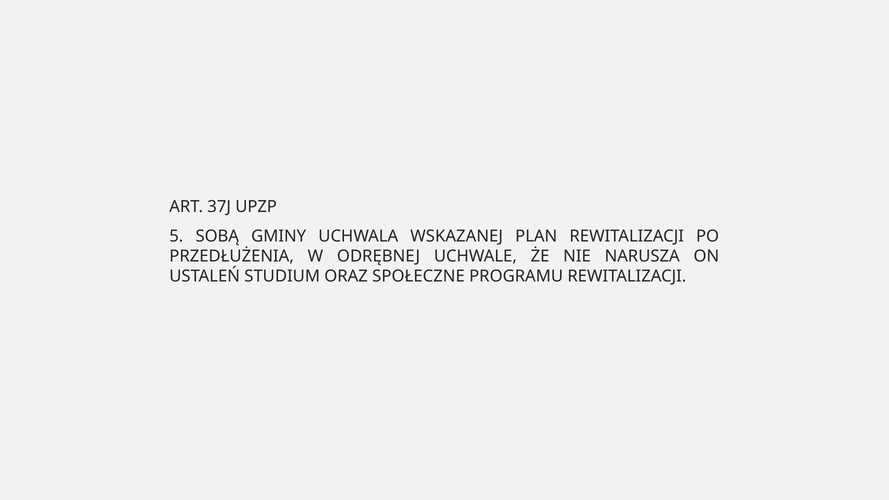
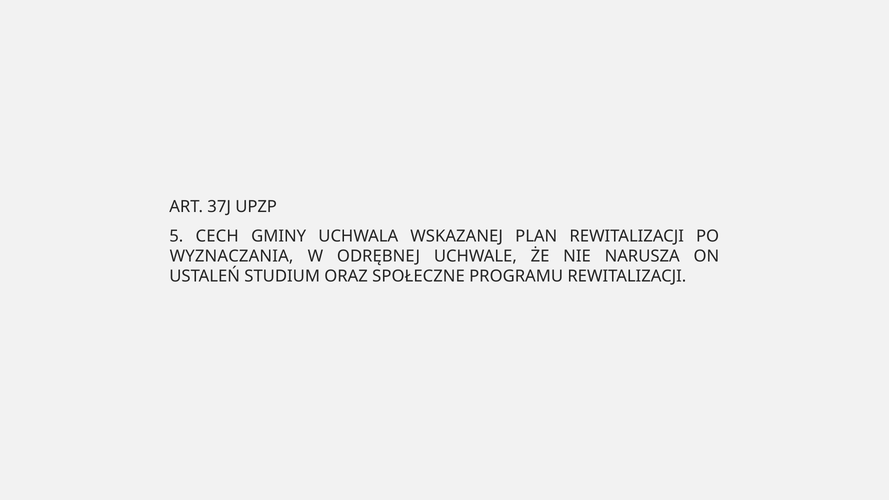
SOBĄ: SOBĄ -> CECH
PRZEDŁUŻENIA: PRZEDŁUŻENIA -> WYZNACZANIA
